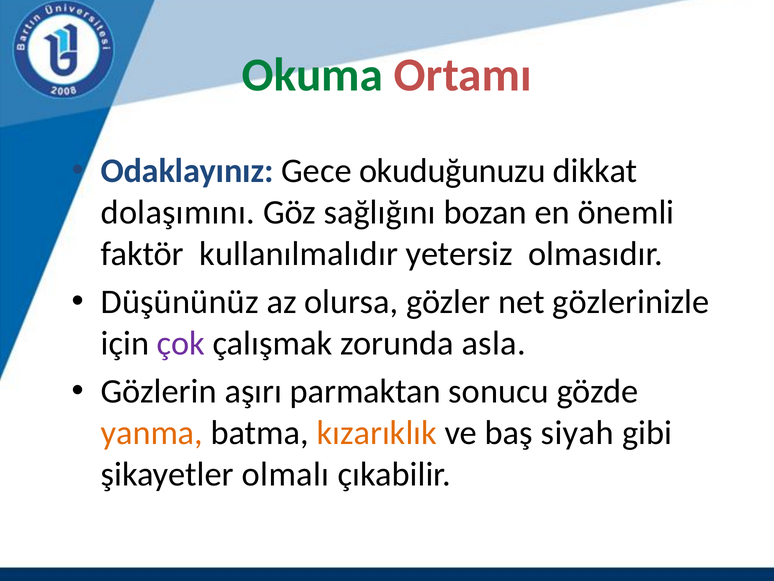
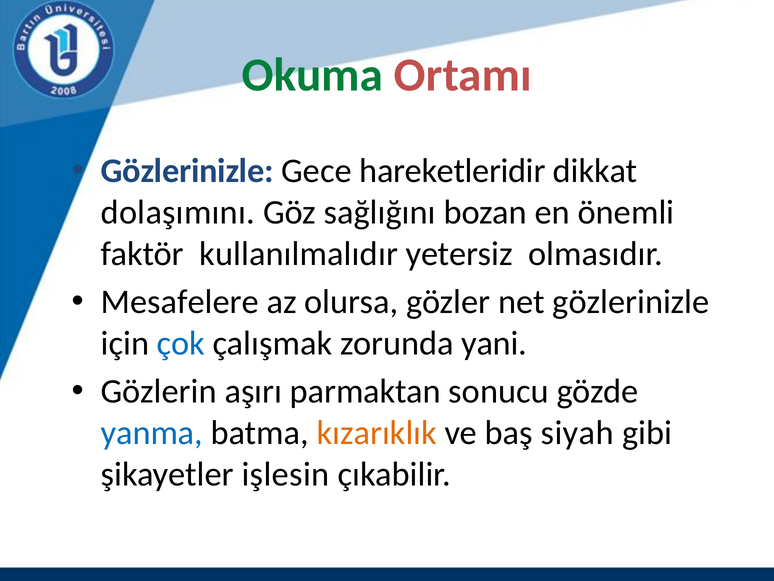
Odaklayınız at (187, 171): Odaklayınız -> Gözlerinizle
okuduğunuzu: okuduğunuzu -> hareketleridir
Düşününüz: Düşününüz -> Mesafelere
çok colour: purple -> blue
asla: asla -> yani
yanma colour: orange -> blue
olmalı: olmalı -> işlesin
